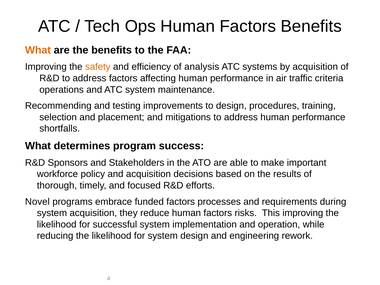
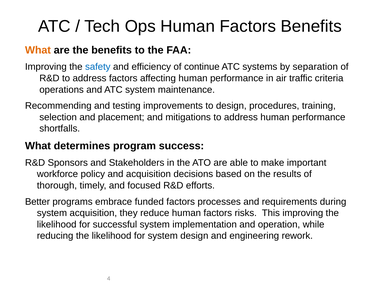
safety colour: orange -> blue
analysis: analysis -> continue
by acquisition: acquisition -> separation
Novel: Novel -> Better
